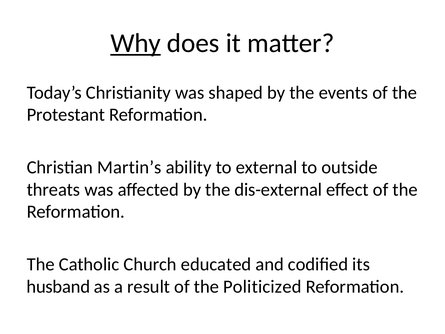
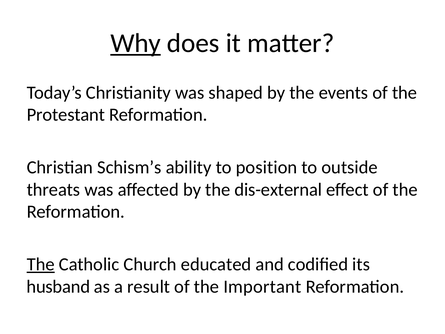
Martin’s: Martin’s -> Schism’s
external: external -> position
The at (41, 264) underline: none -> present
Politicized: Politicized -> Important
